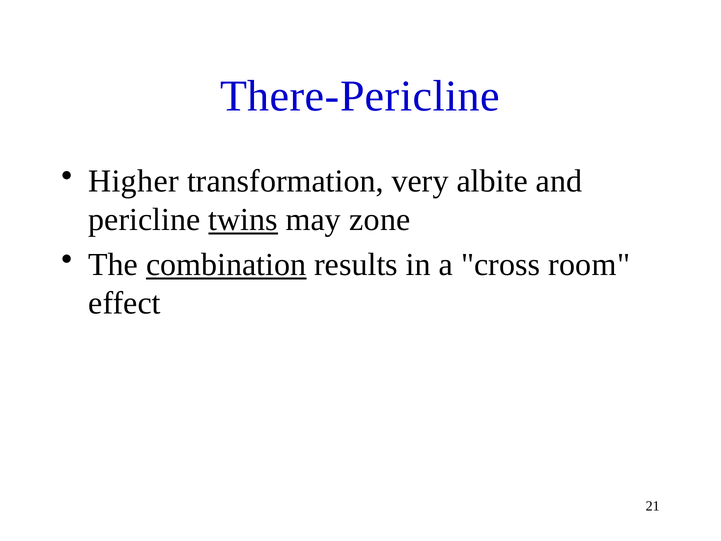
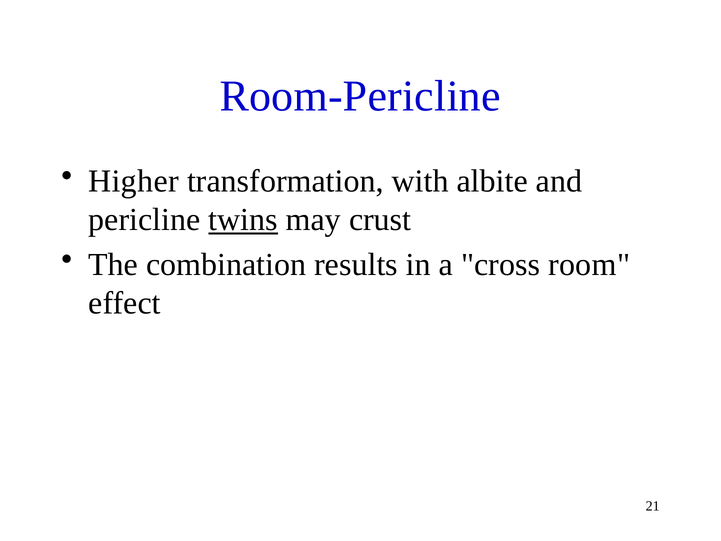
There-Pericline: There-Pericline -> Room-Pericline
very: very -> with
zone: zone -> crust
combination underline: present -> none
